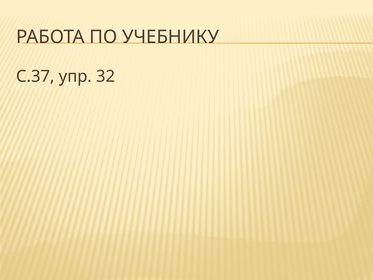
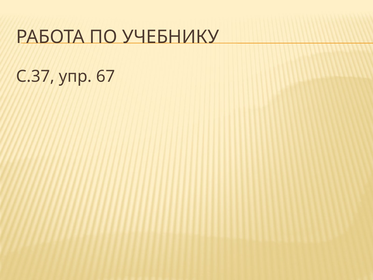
32: 32 -> 67
